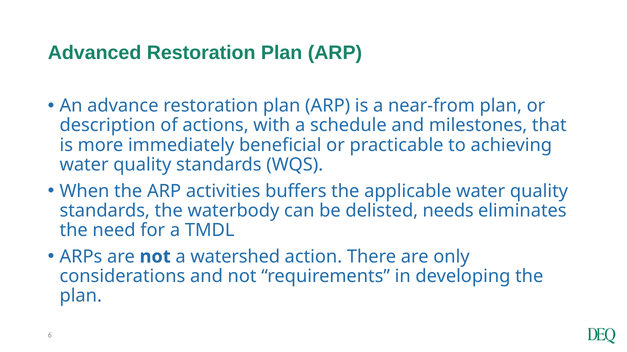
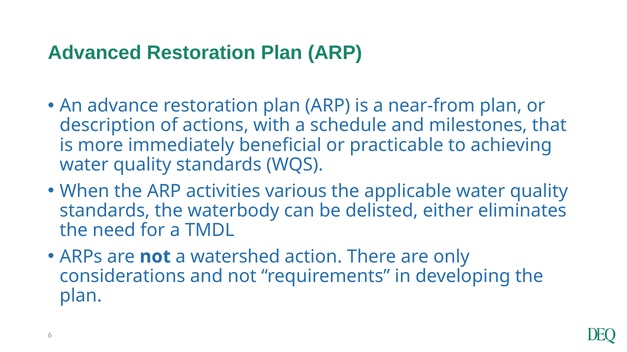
buffers: buffers -> various
needs: needs -> either
